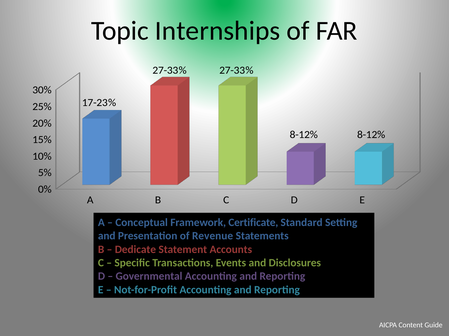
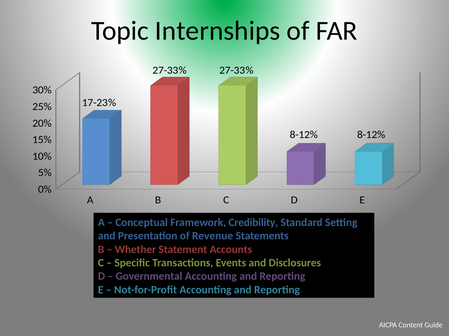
Certificate: Certificate -> Credibility
Dedicate: Dedicate -> Whether
